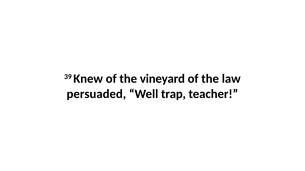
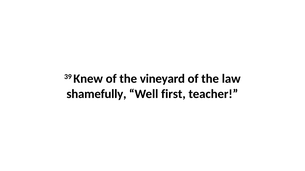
persuaded: persuaded -> shamefully
trap: trap -> first
